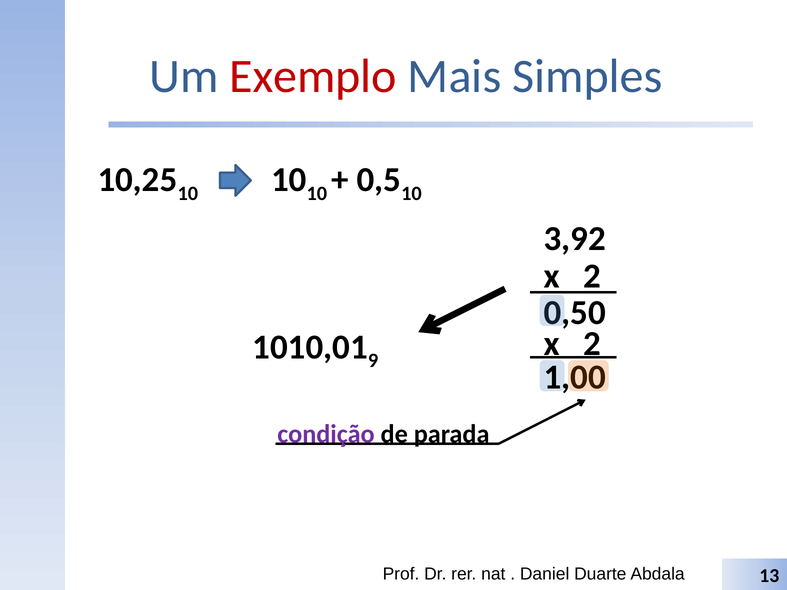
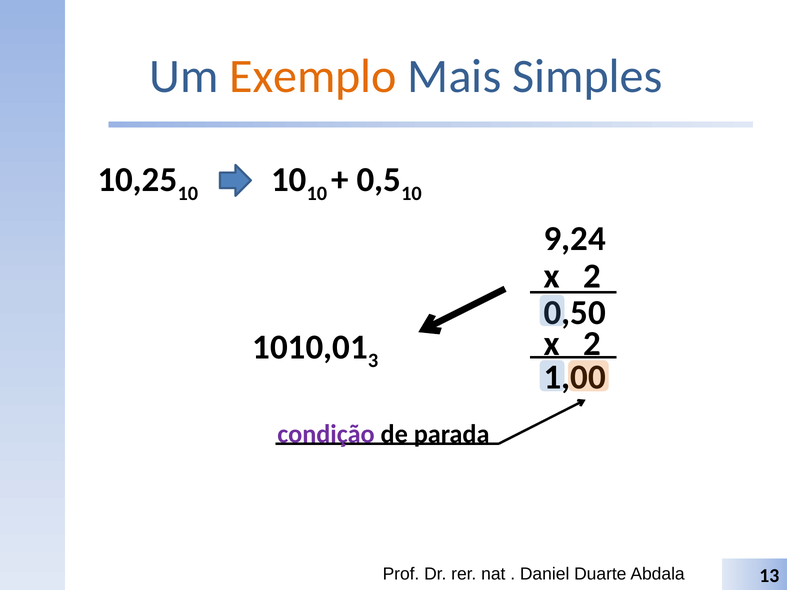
Exemplo colour: red -> orange
3,92: 3,92 -> 9,24
9: 9 -> 3
